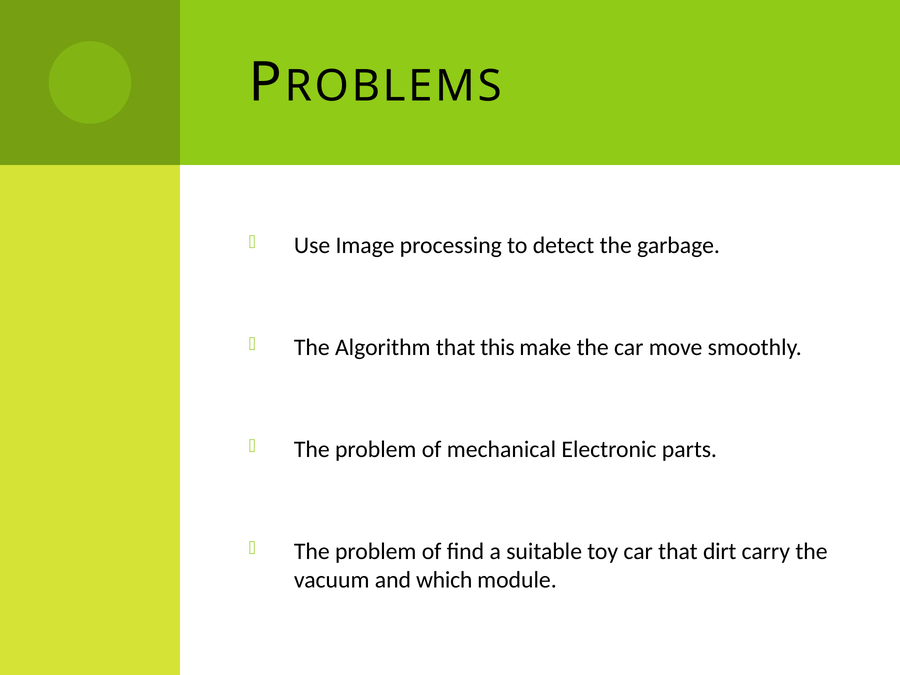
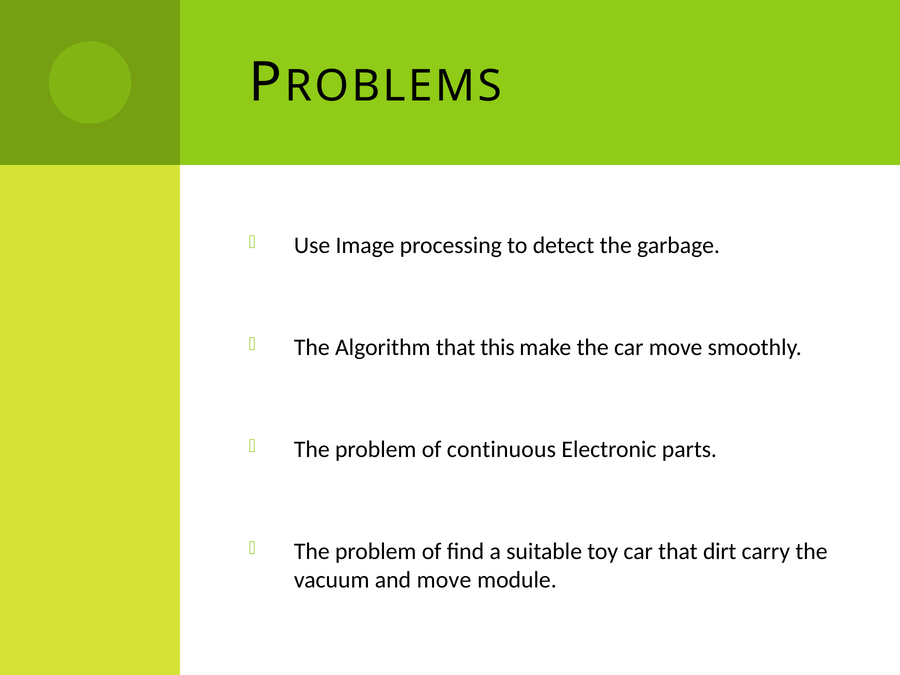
mechanical: mechanical -> continuous
and which: which -> move
